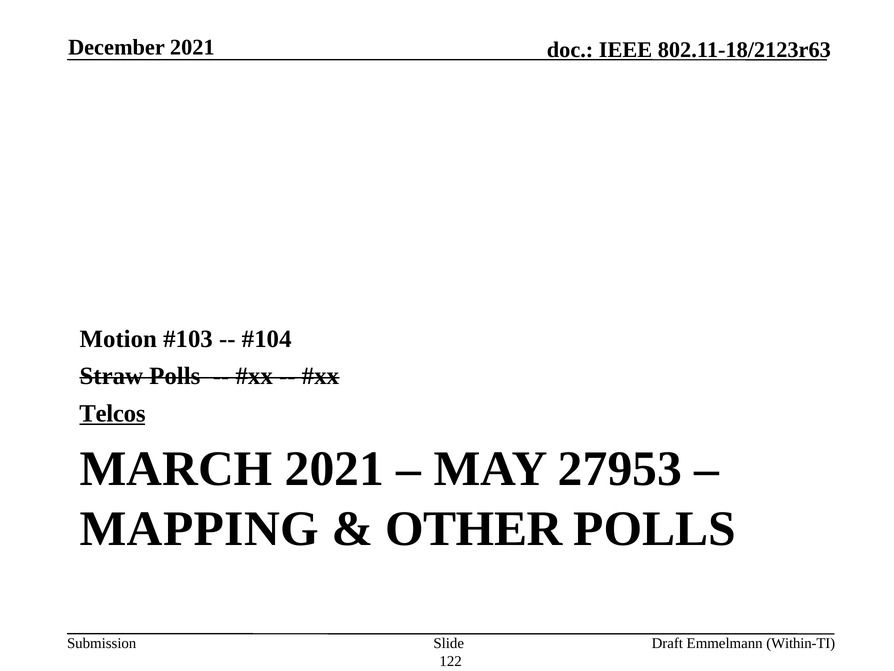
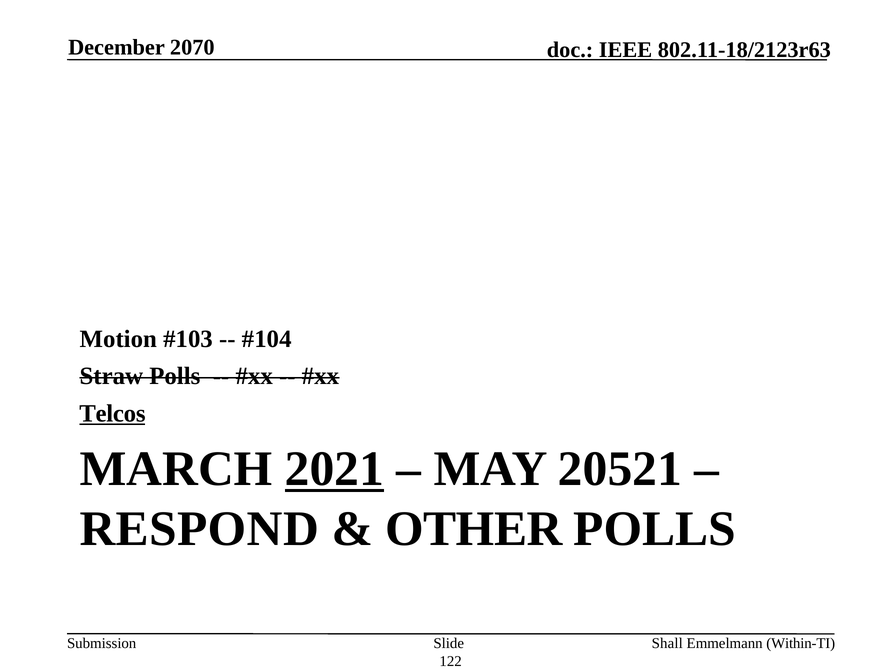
December 2021: 2021 -> 2070
2021 at (334, 469) underline: none -> present
27953: 27953 -> 20521
MAPPING: MAPPING -> RESPOND
Draft: Draft -> Shall
